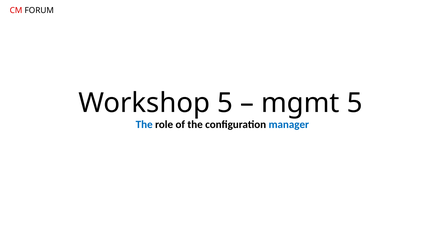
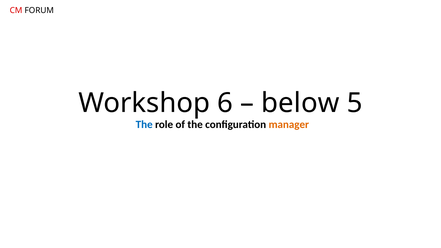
Workshop 5: 5 -> 6
mgmt: mgmt -> below
manager colour: blue -> orange
